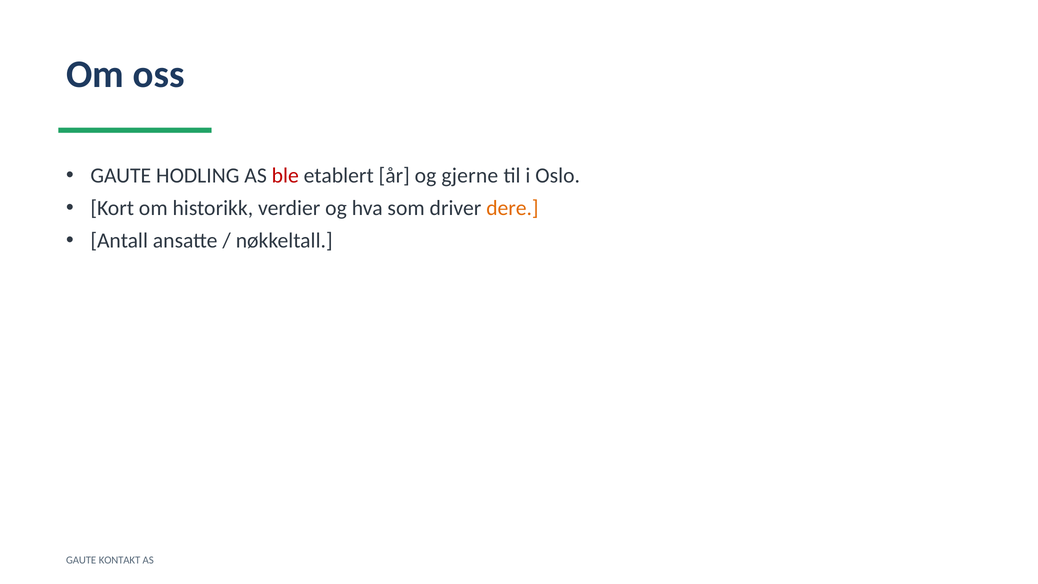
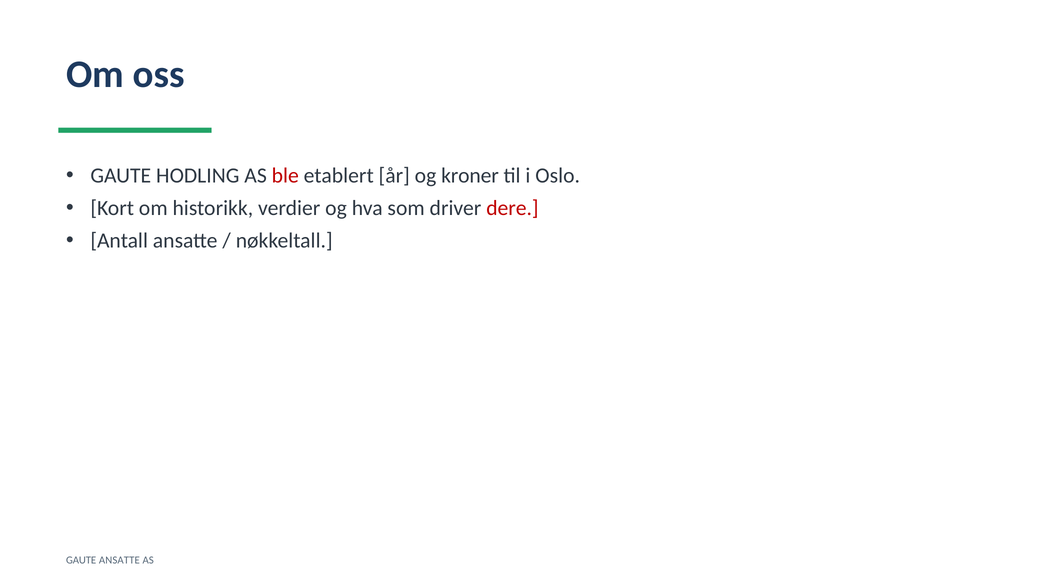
gjerne: gjerne -> kroner
dere colour: orange -> red
GAUTE KONTAKT: KONTAKT -> ANSATTE
